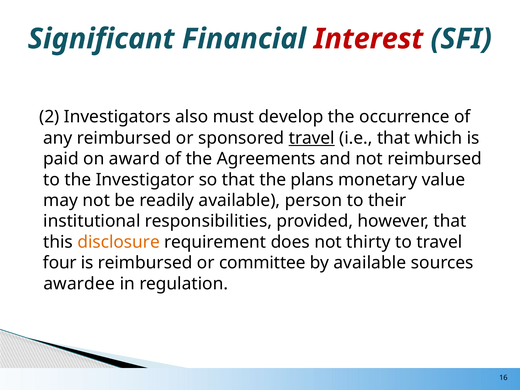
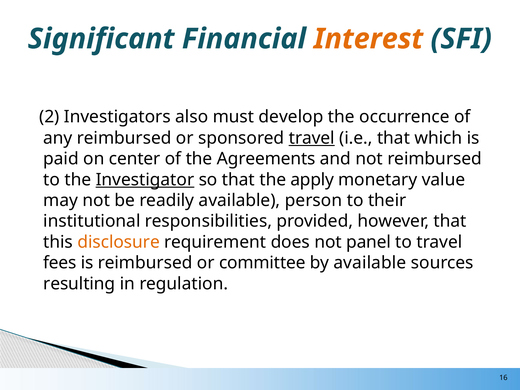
Interest colour: red -> orange
award: award -> center
Investigator underline: none -> present
plans: plans -> apply
thirty: thirty -> panel
four: four -> fees
awardee: awardee -> resulting
